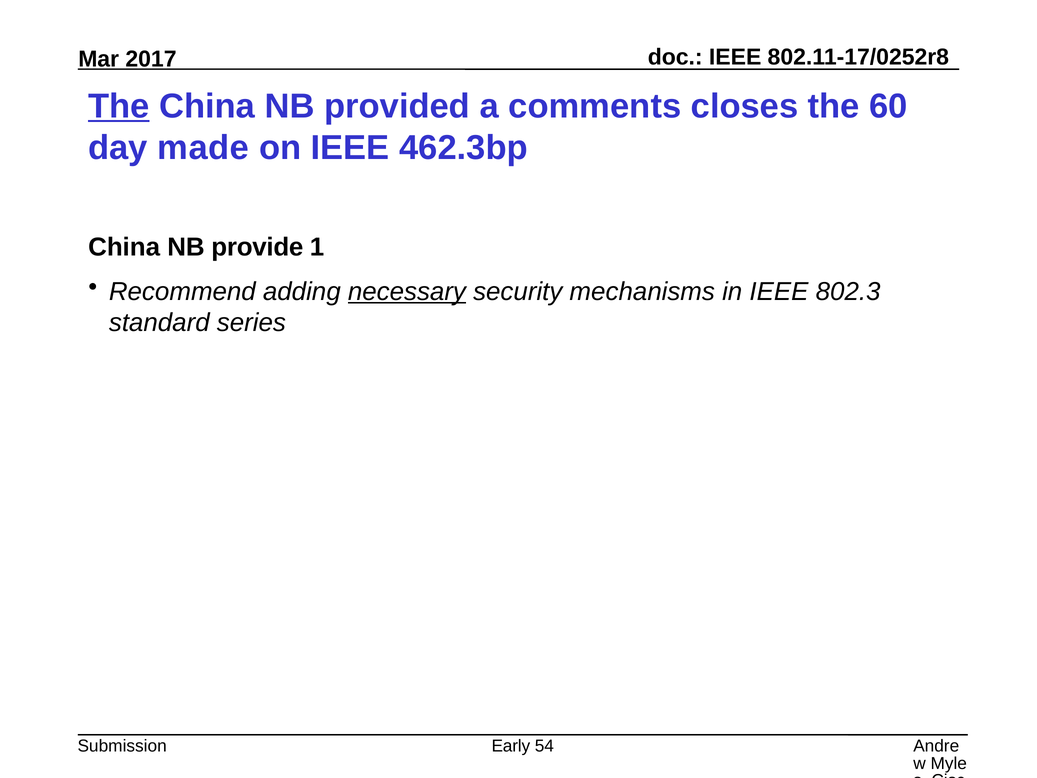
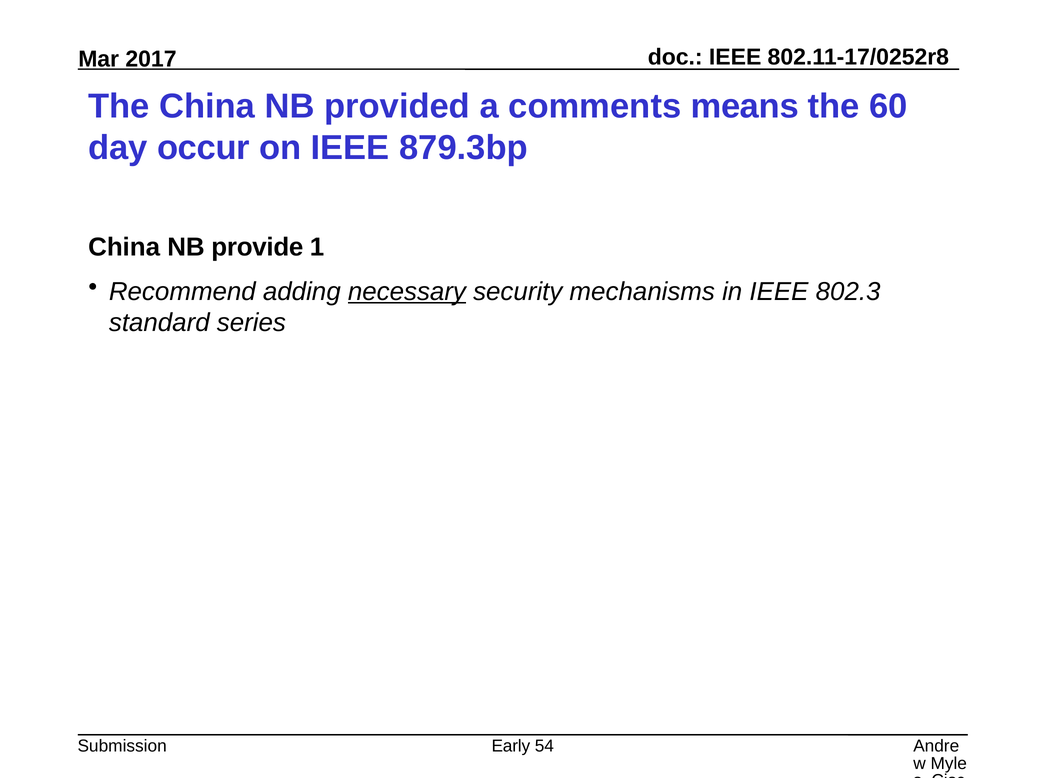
The at (119, 106) underline: present -> none
closes: closes -> means
made: made -> occur
462.3bp: 462.3bp -> 879.3bp
